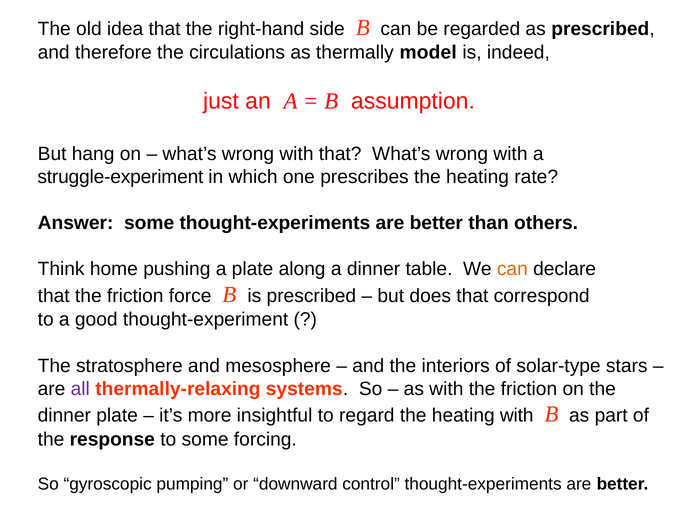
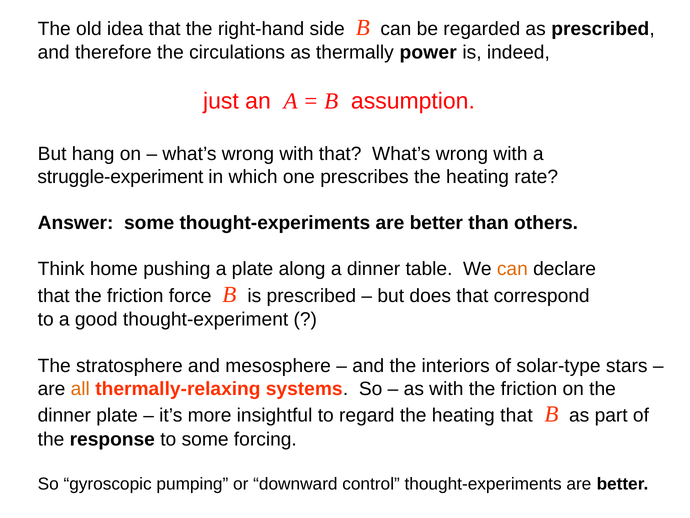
model: model -> power
all colour: purple -> orange
heating with: with -> that
